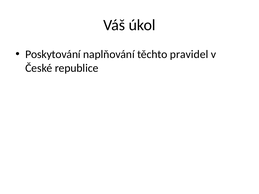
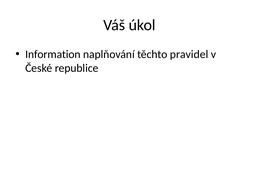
Poskytování: Poskytování -> Information
